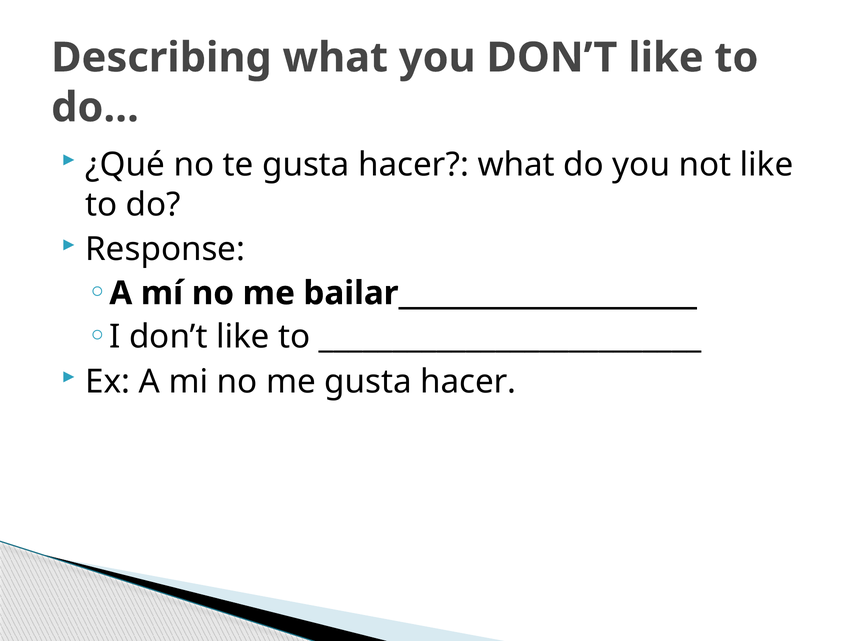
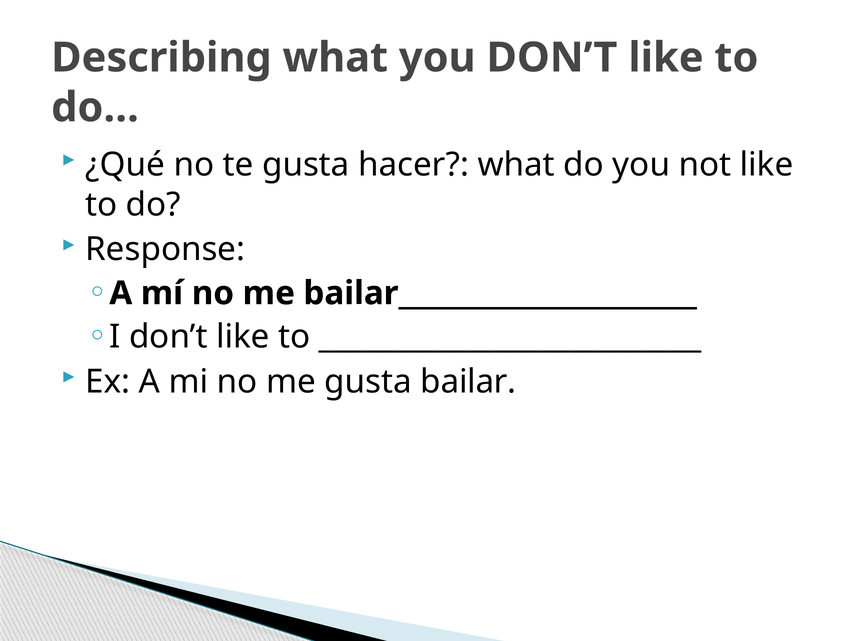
me gusta hacer: hacer -> bailar
